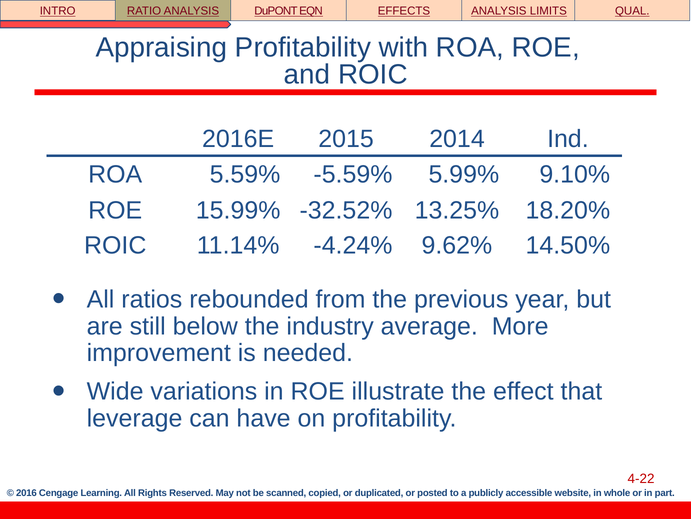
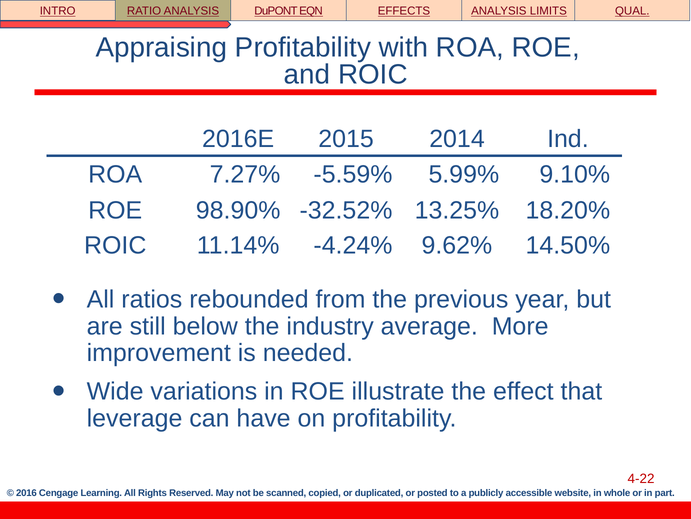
5.59%: 5.59% -> 7.27%
15.99%: 15.99% -> 98.90%
